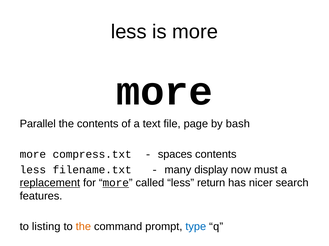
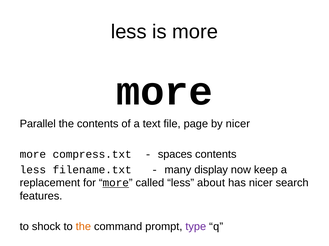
by bash: bash -> nicer
must: must -> keep
replacement underline: present -> none
return: return -> about
listing: listing -> shock
type colour: blue -> purple
